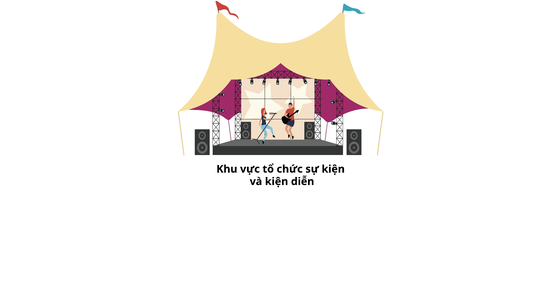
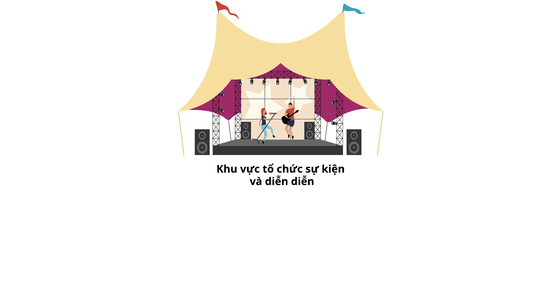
và kiện: kiện -> diễn
